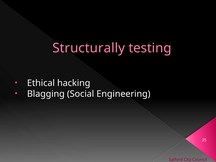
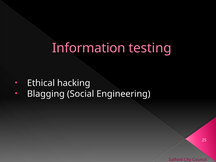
Structurally: Structurally -> Information
